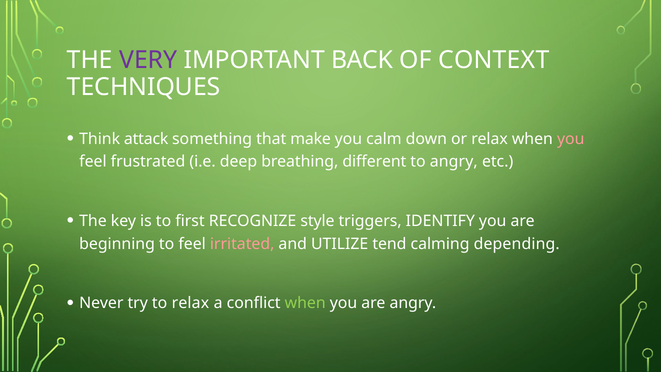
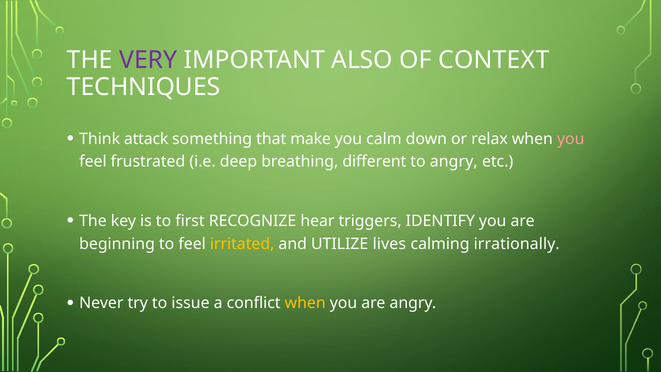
BACK: BACK -> ALSO
style: style -> hear
irritated colour: pink -> yellow
tend: tend -> lives
depending: depending -> irrationally
to relax: relax -> issue
when at (305, 303) colour: light green -> yellow
